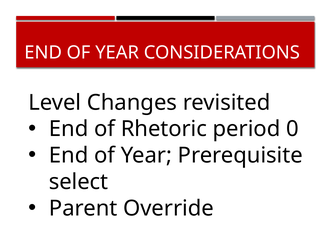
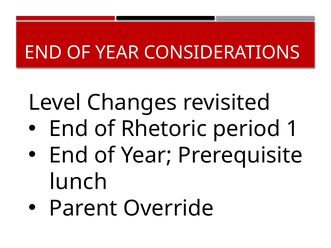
0: 0 -> 1
select: select -> lunch
